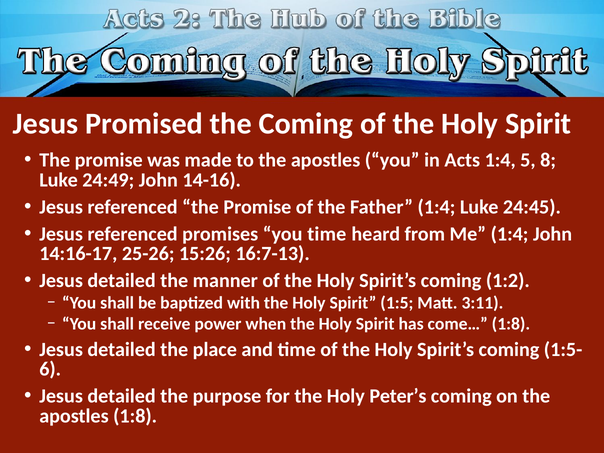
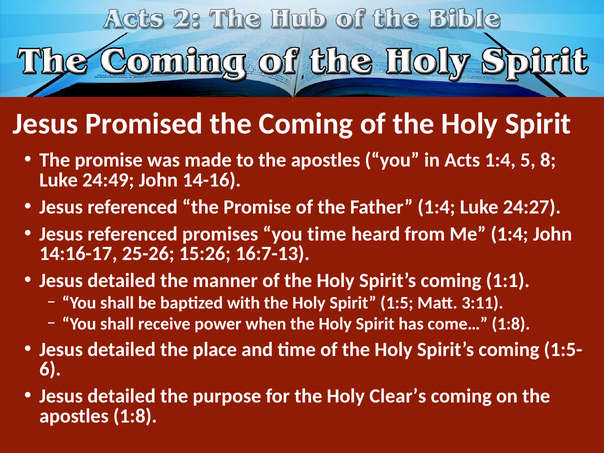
24:45: 24:45 -> 24:27
1:2: 1:2 -> 1:1
Peter’s: Peter’s -> Clear’s
